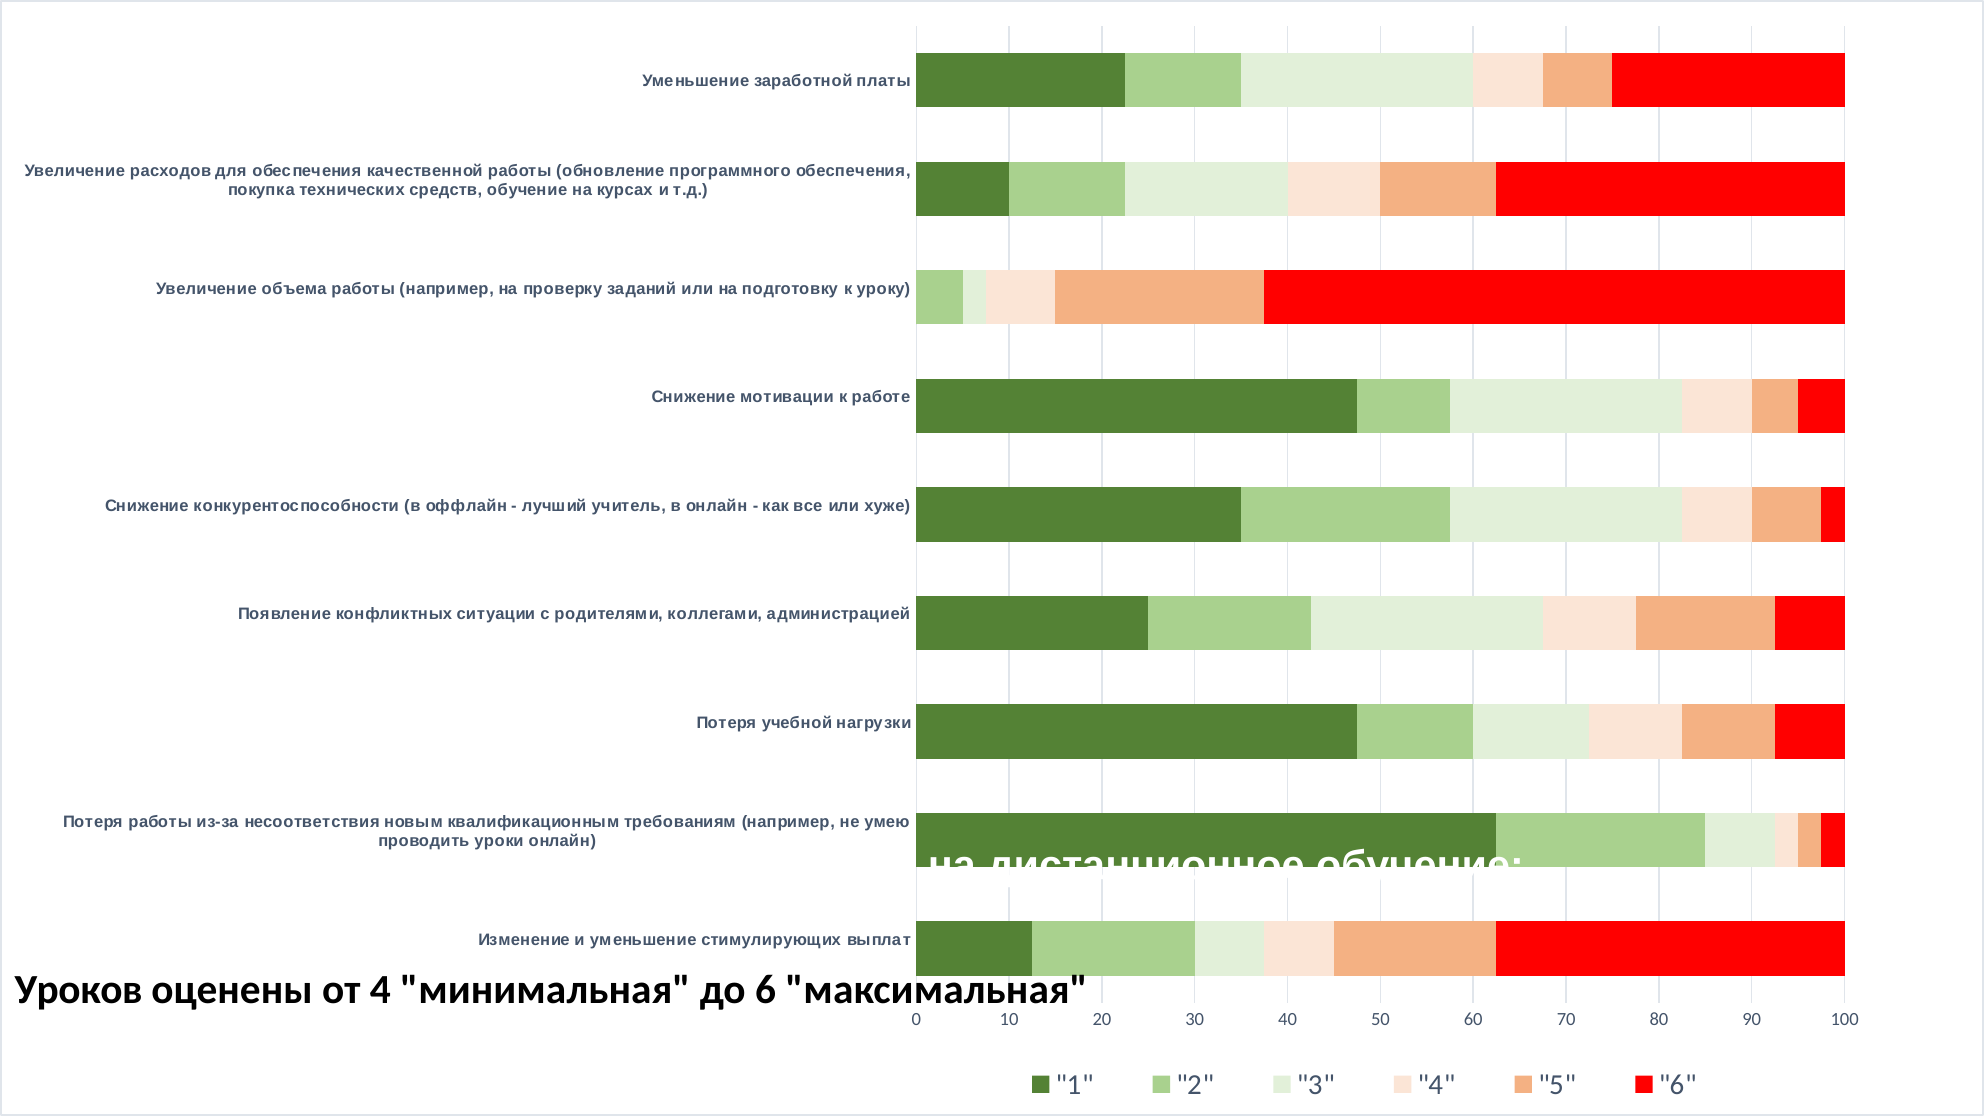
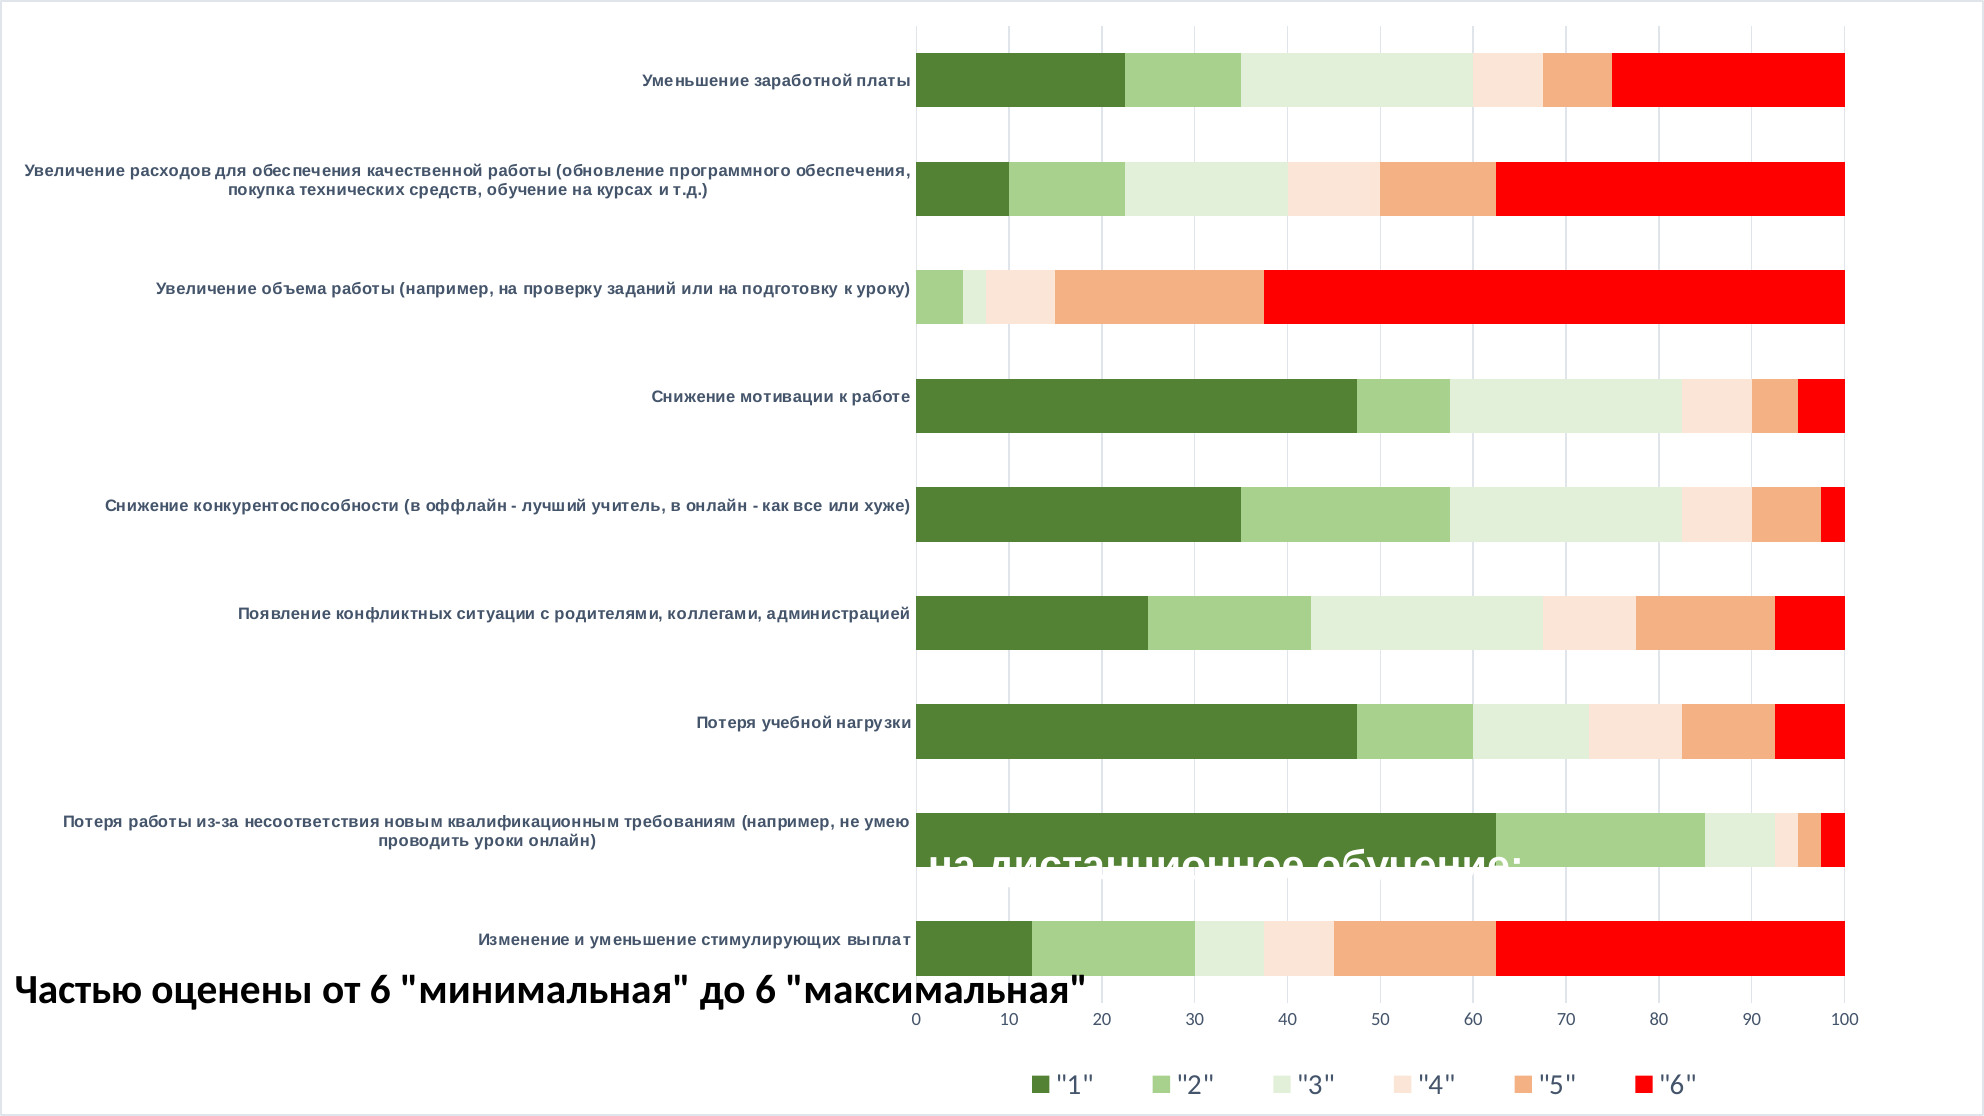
Уроков: Уроков -> Частью
от 4: 4 -> 6
